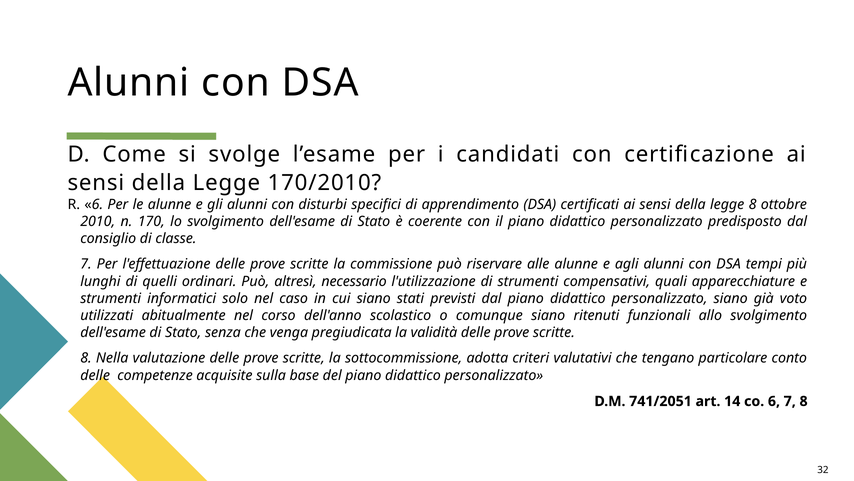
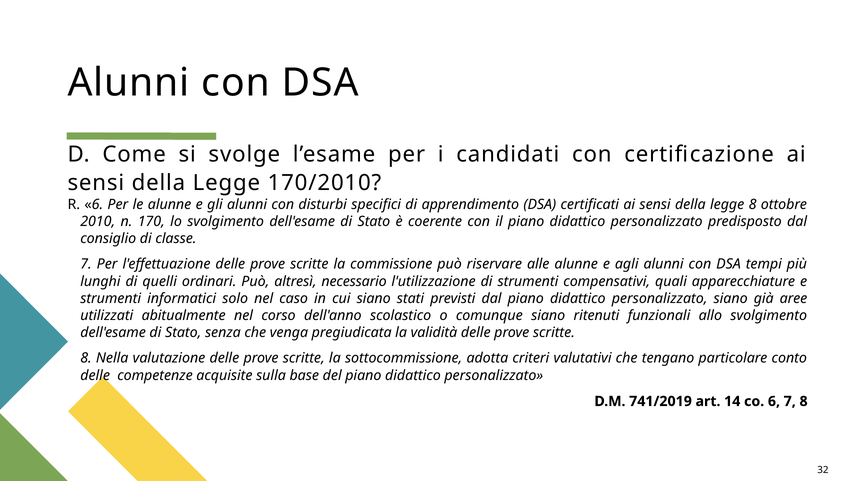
voto: voto -> aree
741/2051: 741/2051 -> 741/2019
